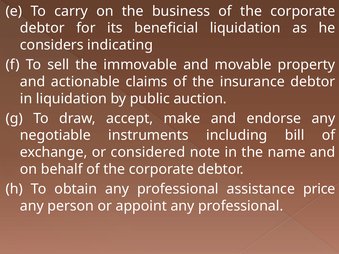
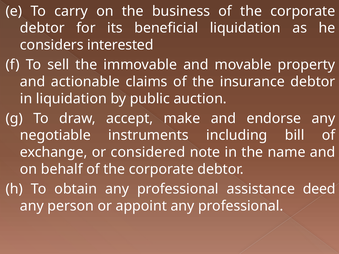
indicating: indicating -> interested
price: price -> deed
